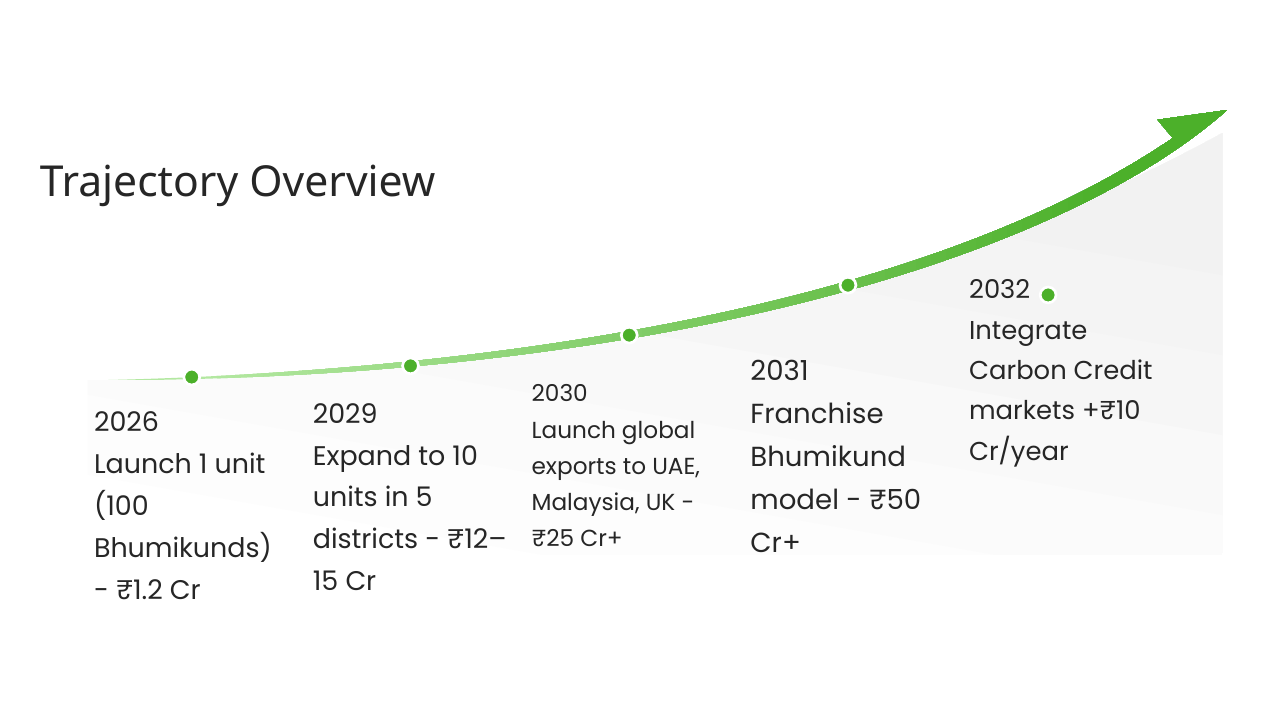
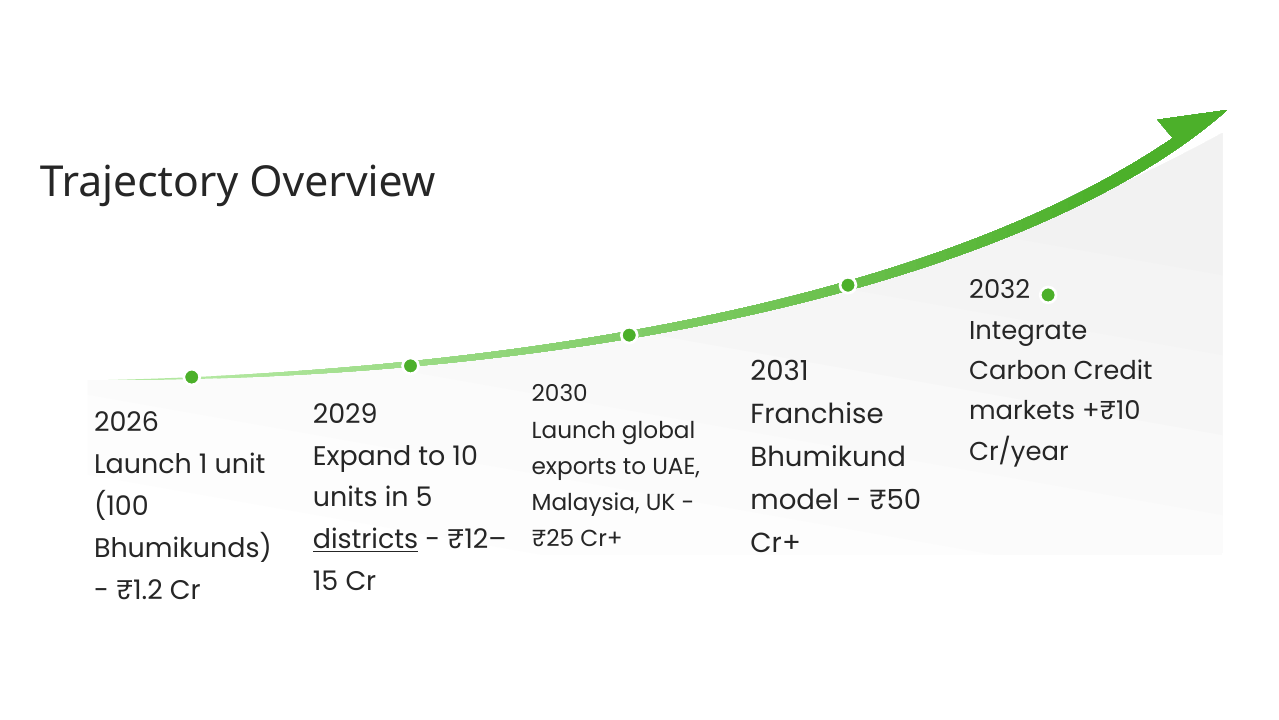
districts underline: none -> present
